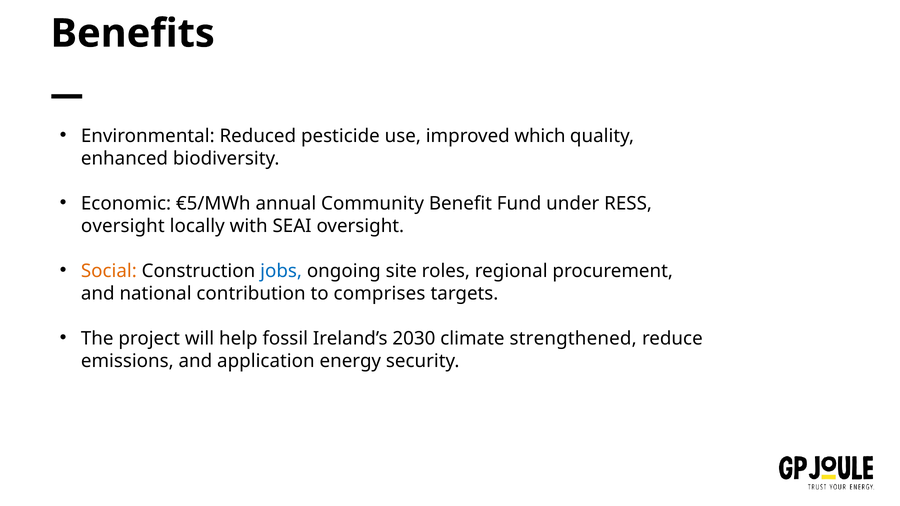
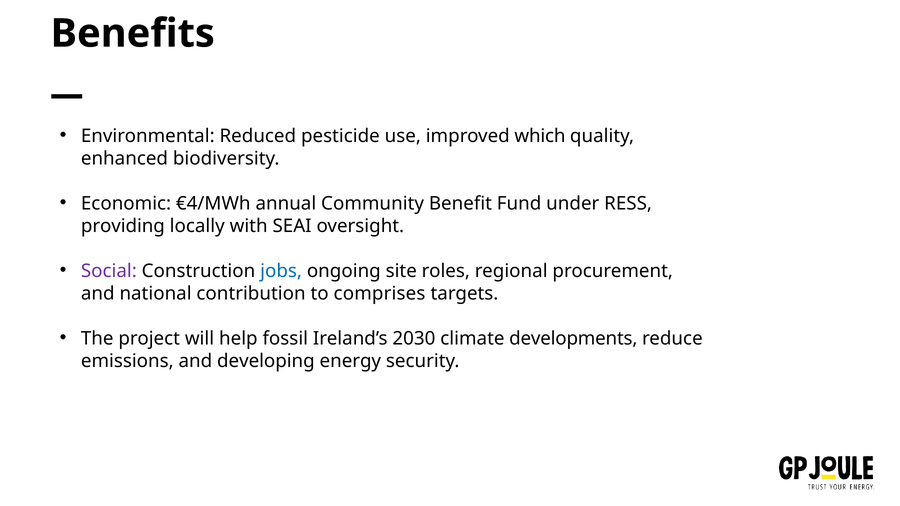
€5/MWh: €5/MWh -> €4/MWh
oversight at (123, 226): oversight -> providing
Social colour: orange -> purple
strengthened: strengthened -> developments
application: application -> developing
